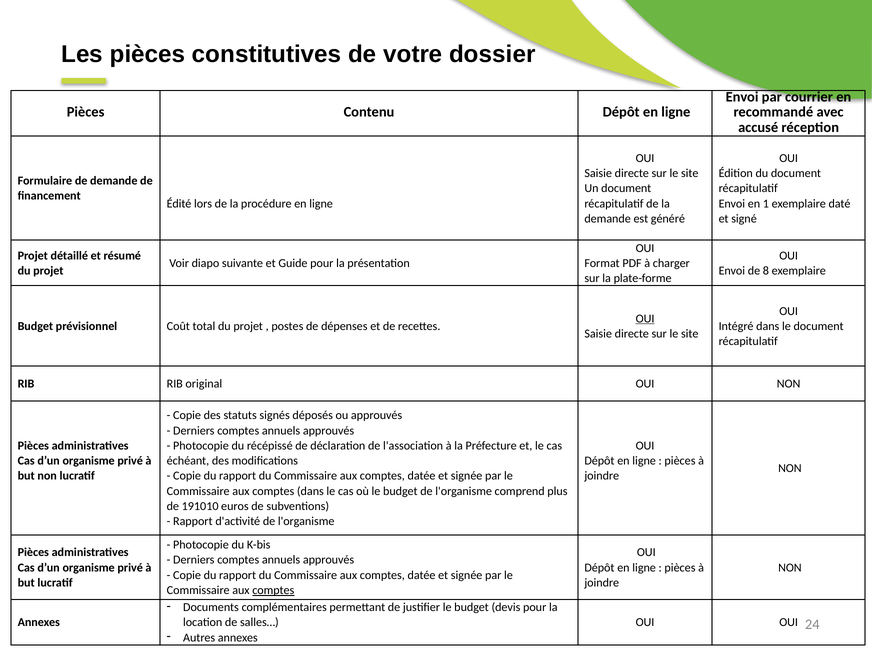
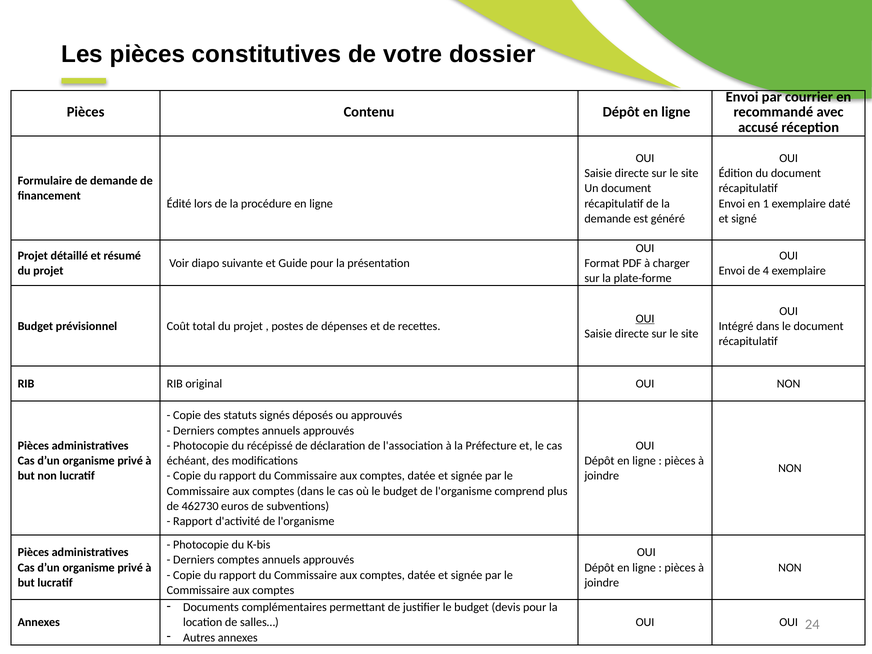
8: 8 -> 4
191010: 191010 -> 462730
comptes at (273, 590) underline: present -> none
